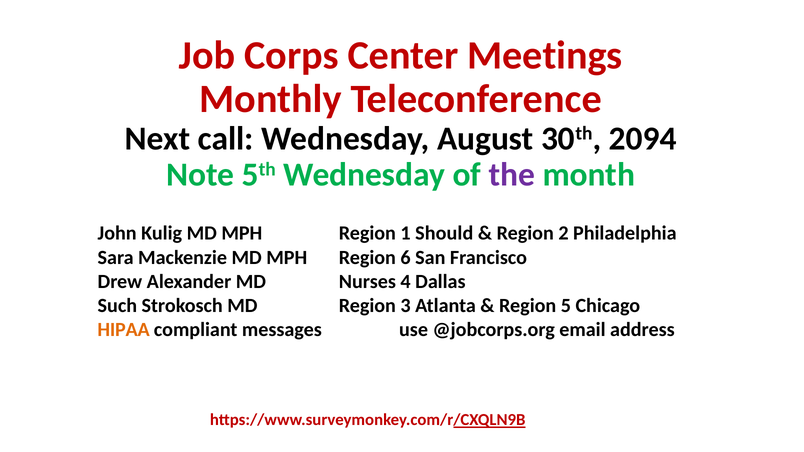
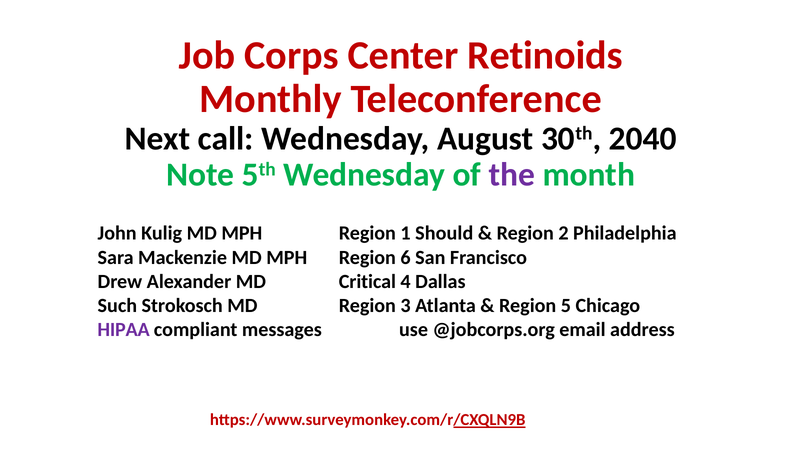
Meetings: Meetings -> Retinoids
2094: 2094 -> 2040
Nurses: Nurses -> Critical
HIPAA colour: orange -> purple
